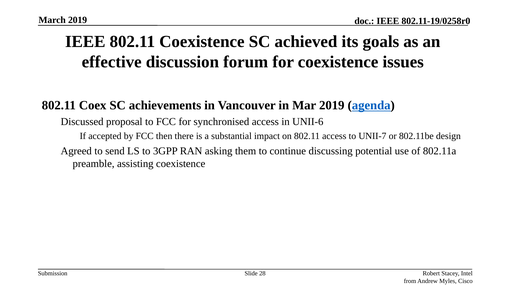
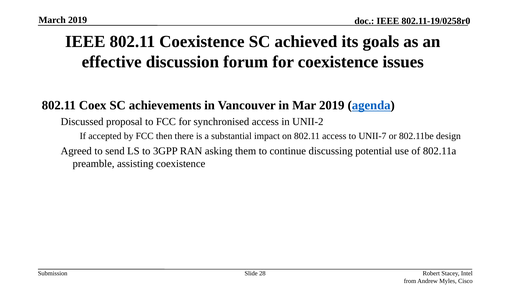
UNII-6: UNII-6 -> UNII-2
